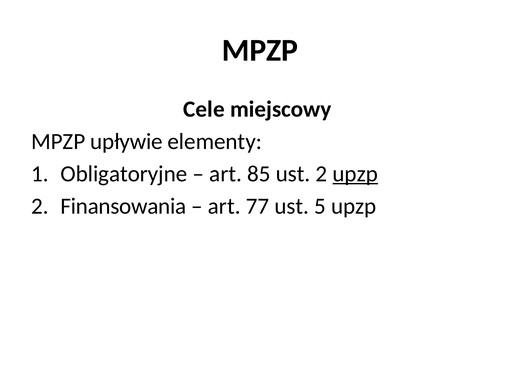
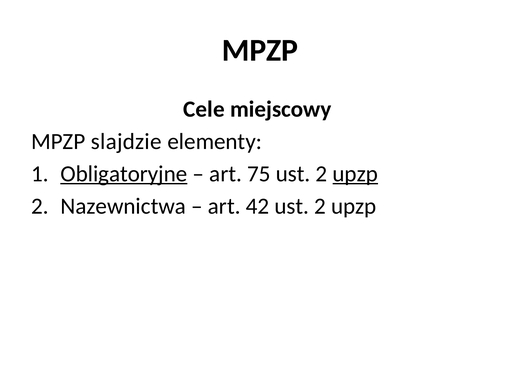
upływie: upływie -> slajdzie
Obligatoryjne underline: none -> present
85: 85 -> 75
Finansowania: Finansowania -> Nazewnictwa
77: 77 -> 42
5 at (320, 206): 5 -> 2
